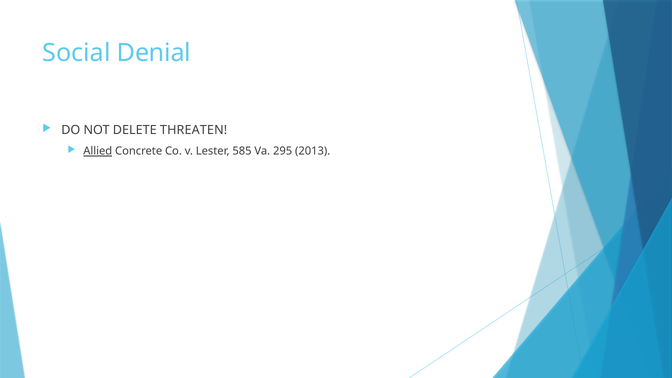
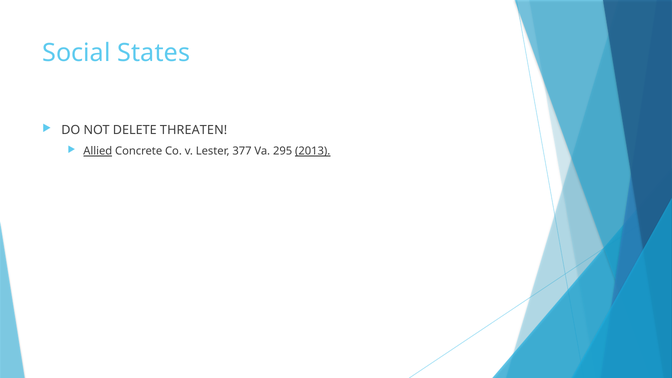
Denial: Denial -> States
585: 585 -> 377
2013 underline: none -> present
